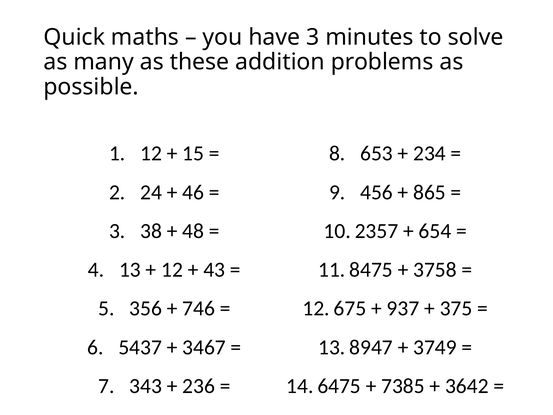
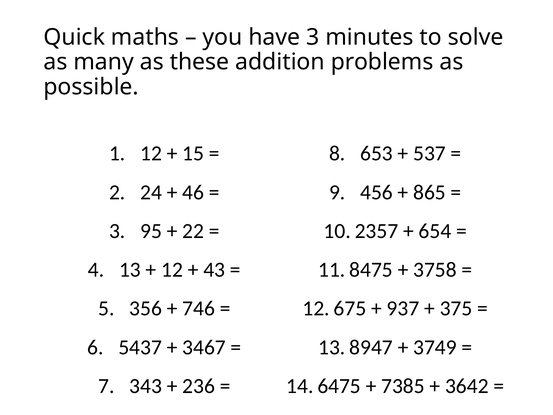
234: 234 -> 537
38: 38 -> 95
48: 48 -> 22
